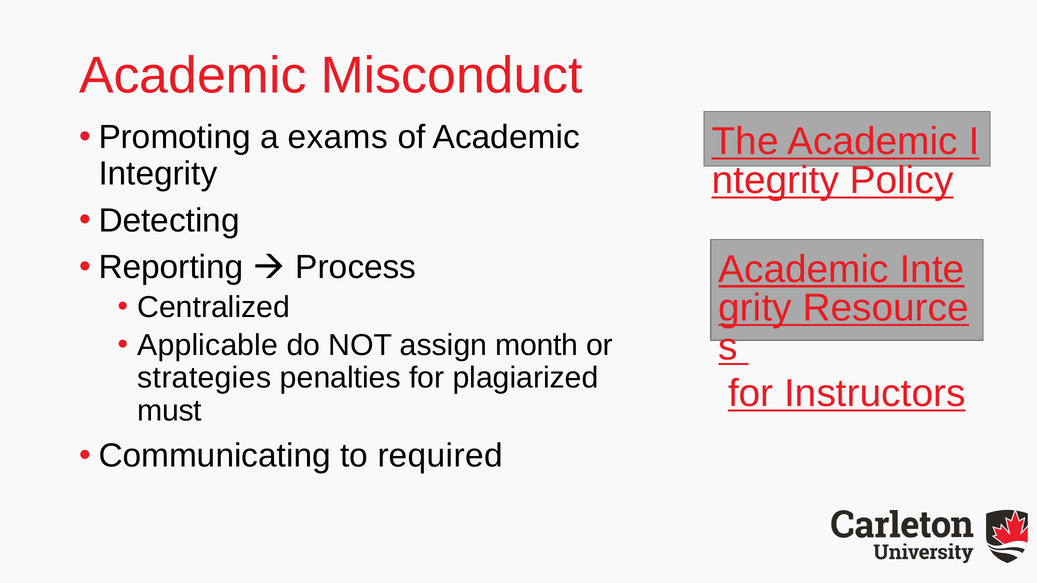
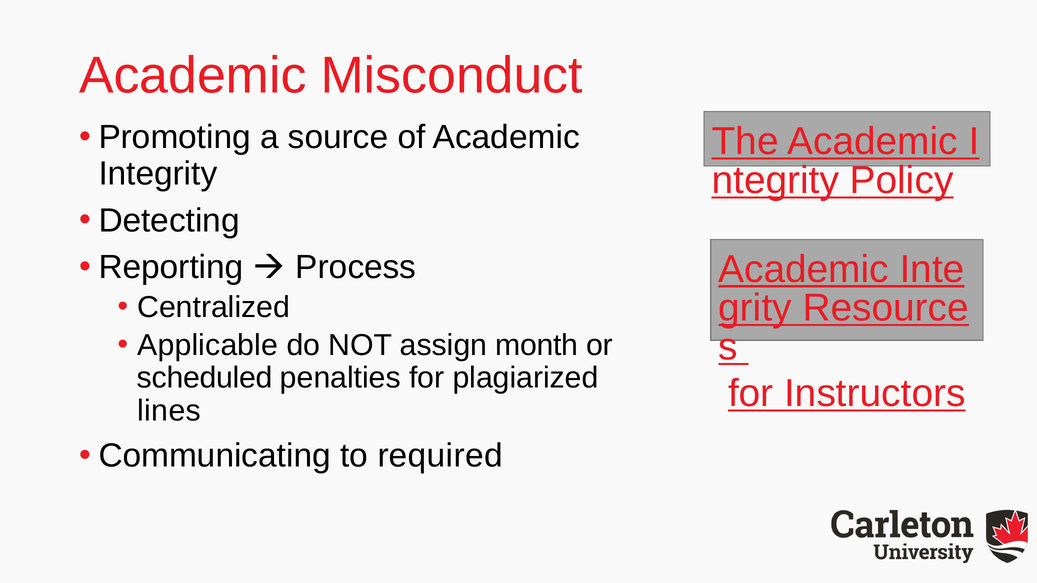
exams: exams -> source
strategies: strategies -> scheduled
must: must -> lines
